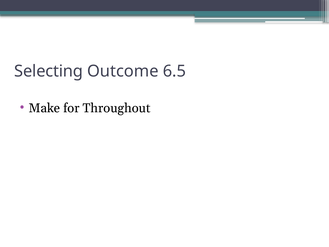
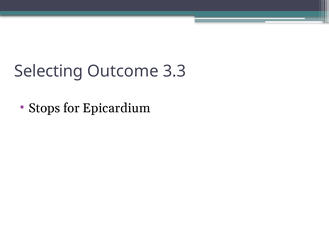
6.5: 6.5 -> 3.3
Make: Make -> Stops
Throughout: Throughout -> Epicardium
